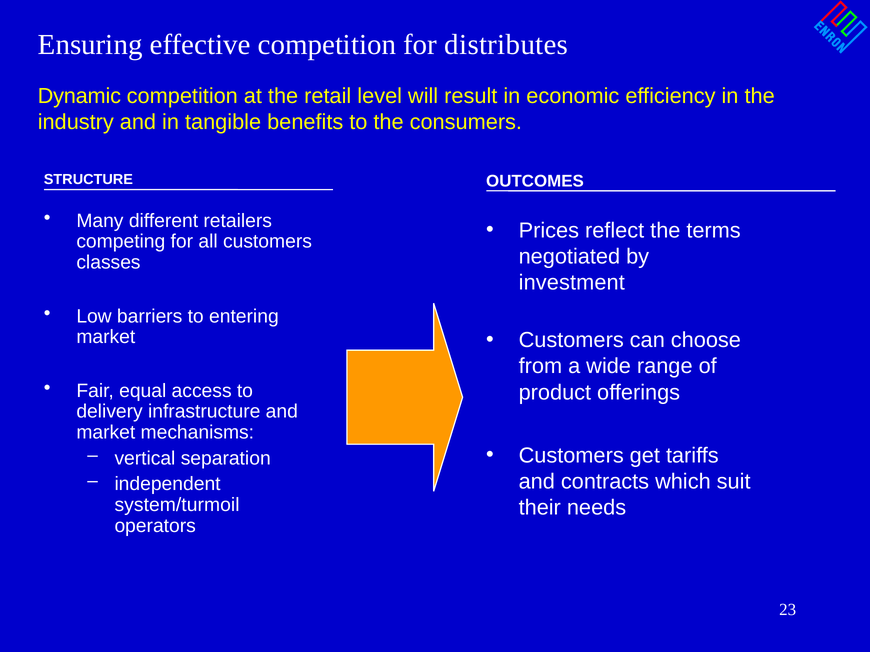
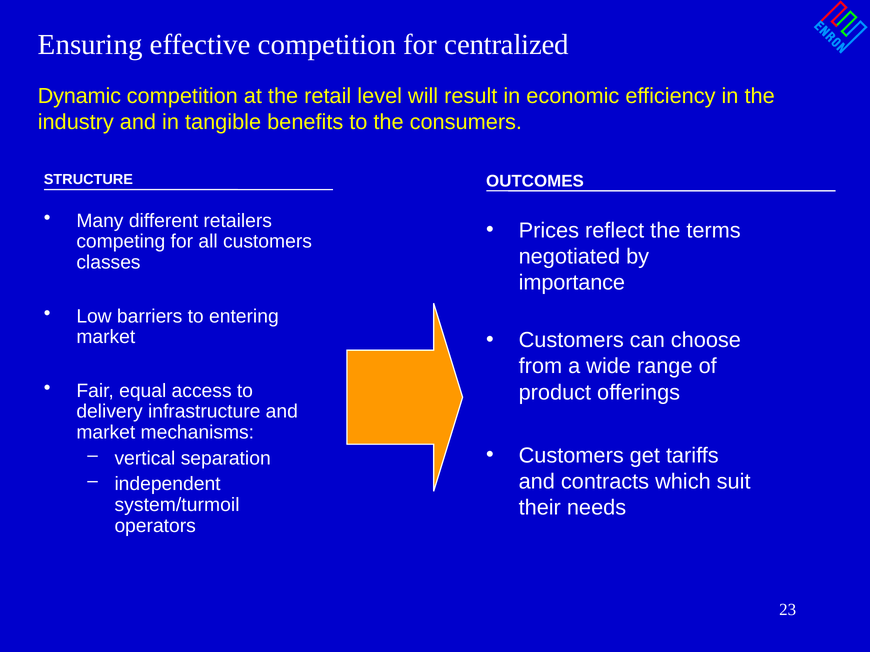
distributes: distributes -> centralized
investment: investment -> importance
